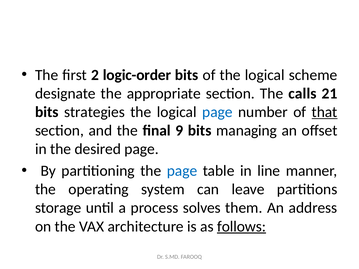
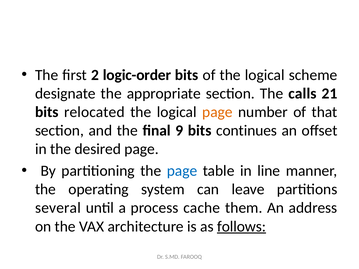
strategies: strategies -> relocated
page at (217, 112) colour: blue -> orange
that underline: present -> none
managing: managing -> continues
storage: storage -> several
solves: solves -> cache
